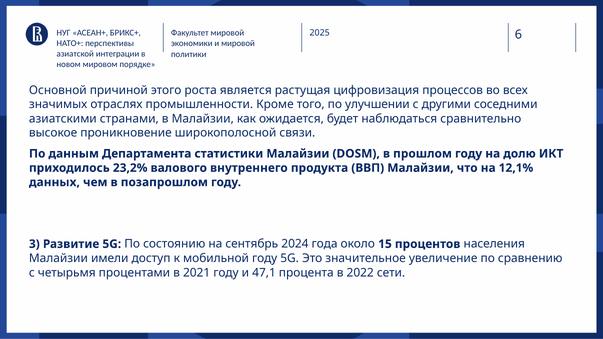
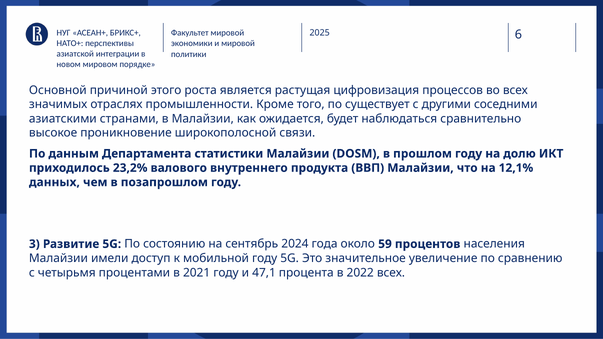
улучшении: улучшении -> существует
15: 15 -> 59
2022 сети: сети -> всех
